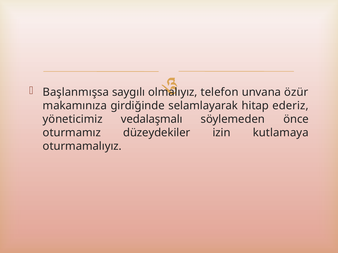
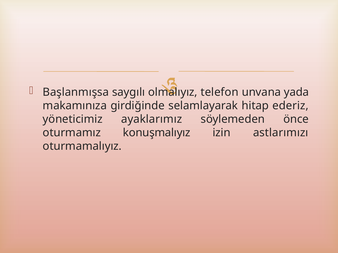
özür: özür -> yada
vedalaşmalı: vedalaşmalı -> ayaklarımız
düzeydekiler: düzeydekiler -> konuşmalıyız
kutlamaya: kutlamaya -> astlarımızı
